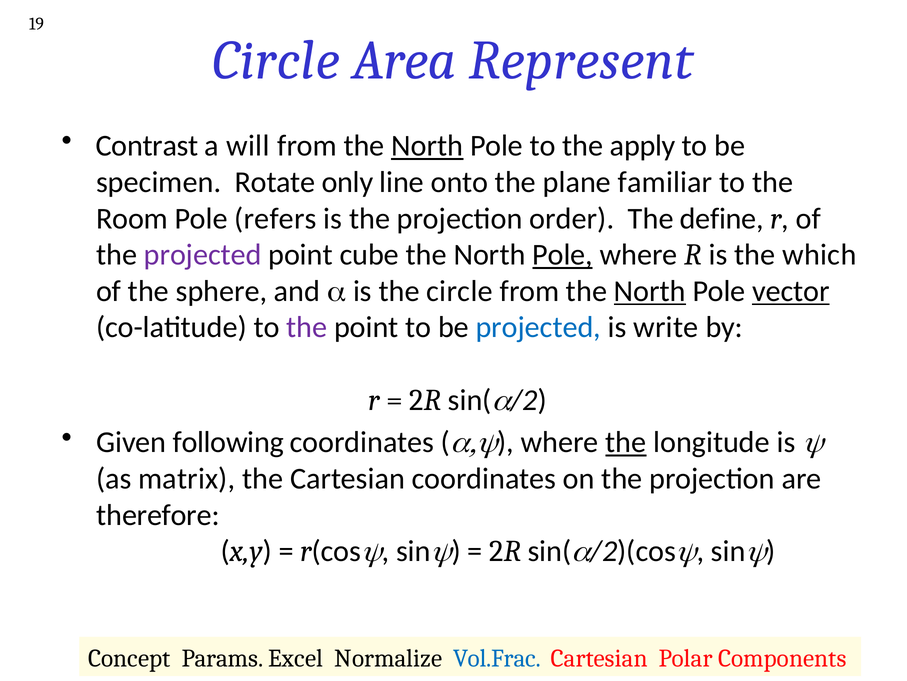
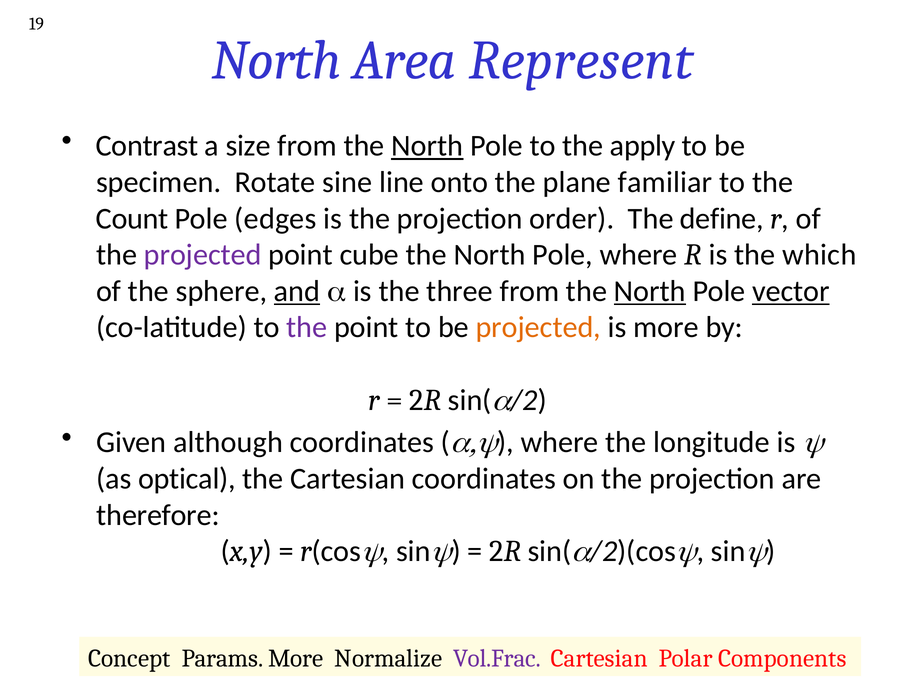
Circle at (276, 61): Circle -> North
will: will -> size
only: only -> sine
Room: Room -> Count
refers: refers -> edges
Pole at (563, 255) underline: present -> none
and underline: none -> present
the circle: circle -> three
projected at (538, 327) colour: blue -> orange
is write: write -> more
following: following -> although
the at (626, 442) underline: present -> none
matrix: matrix -> optical
Params Excel: Excel -> More
Vol.Frac colour: blue -> purple
